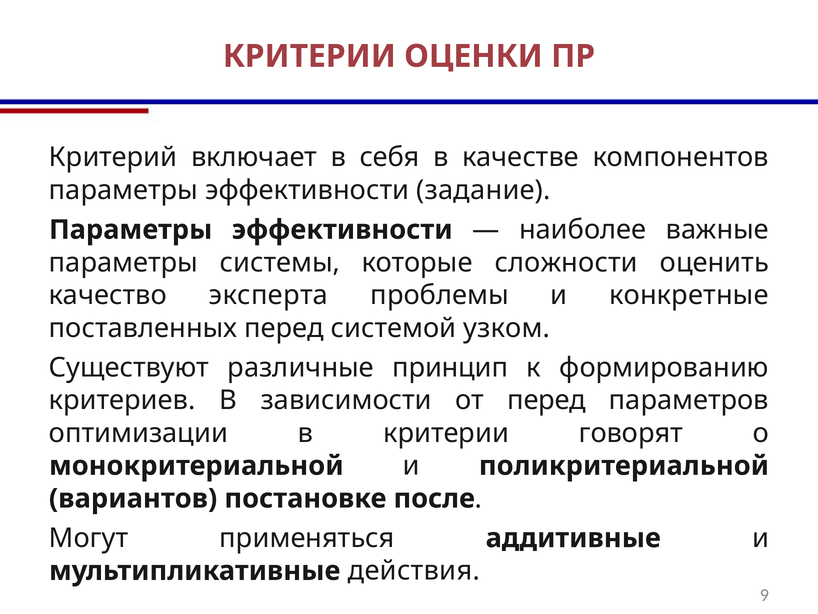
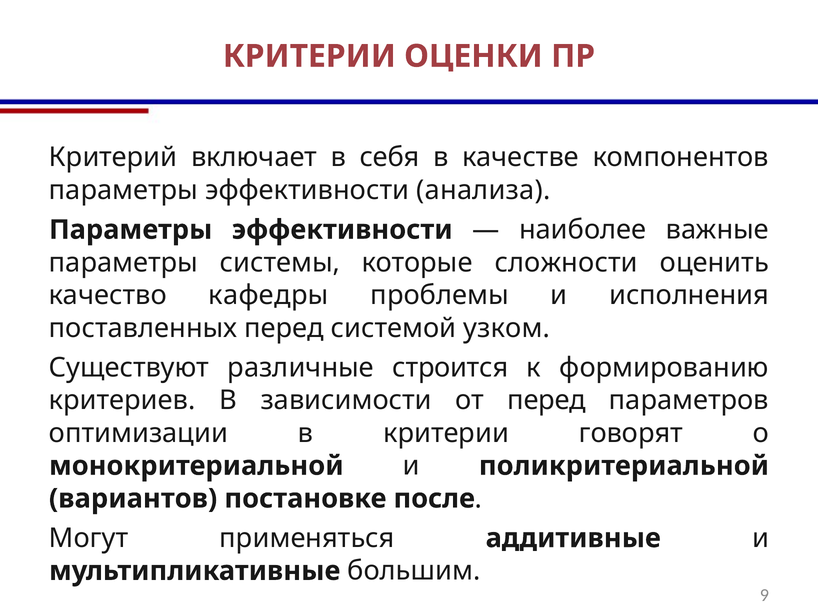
задание: задание -> анализа
эксперта: эксперта -> кафедры
конкретные: конкретные -> исполнения
принцип: принцип -> строится
действия: действия -> большим
